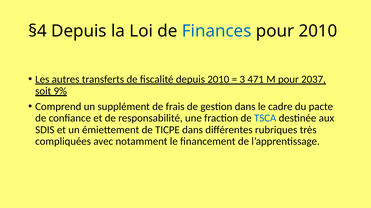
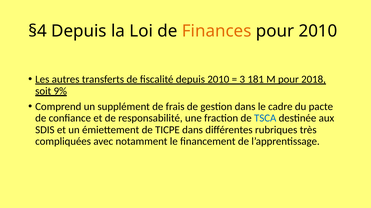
Finances colour: blue -> orange
471: 471 -> 181
2037: 2037 -> 2018
